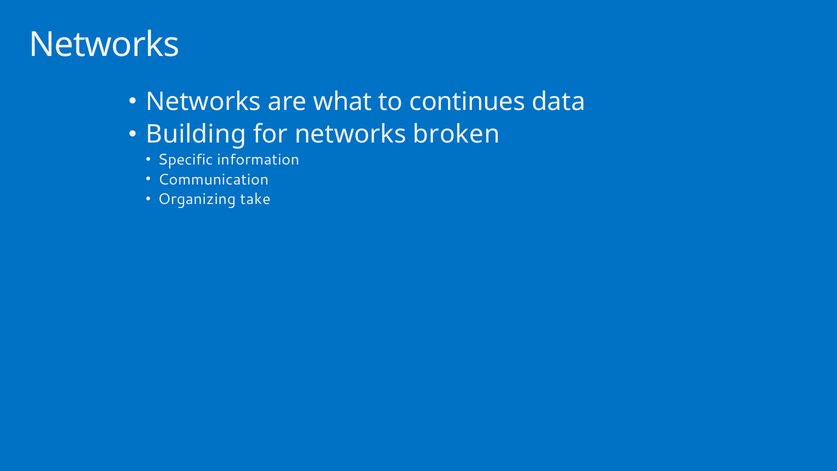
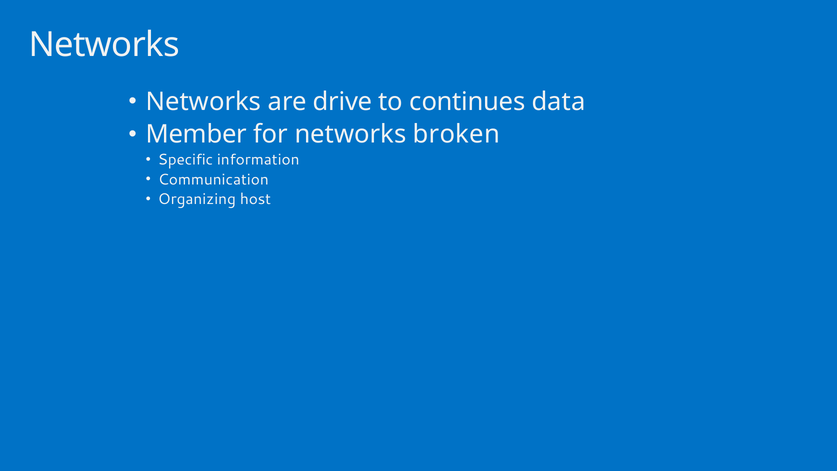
what: what -> drive
Building: Building -> Member
take: take -> host
